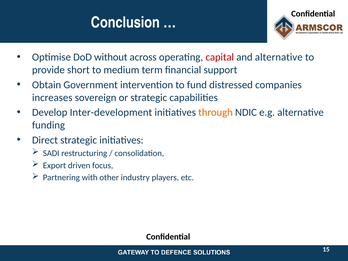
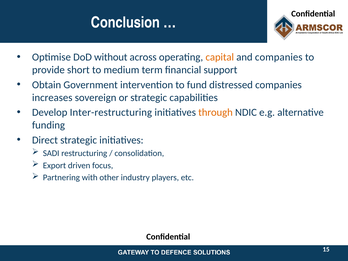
capital colour: red -> orange
and alternative: alternative -> companies
Inter-development: Inter-development -> Inter-restructuring
